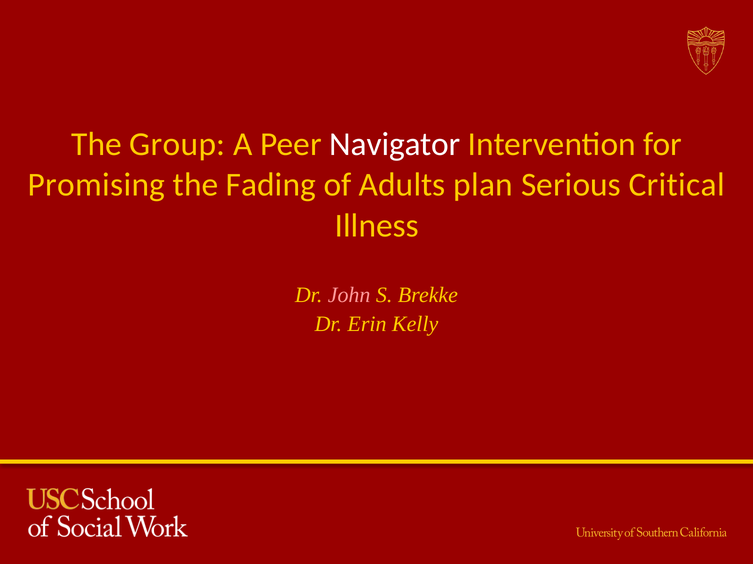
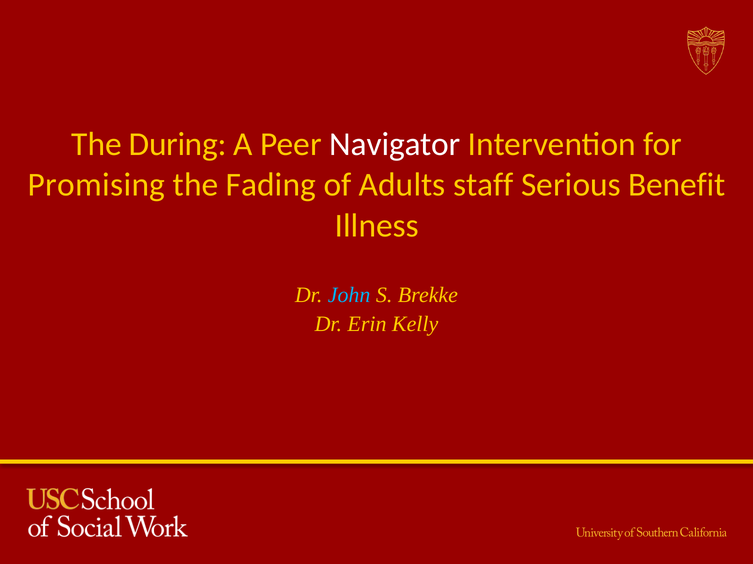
Group: Group -> During
plan: plan -> staff
Critical: Critical -> Benefit
John colour: pink -> light blue
